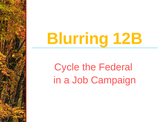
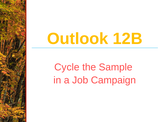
Blurring: Blurring -> Outlook
Federal: Federal -> Sample
